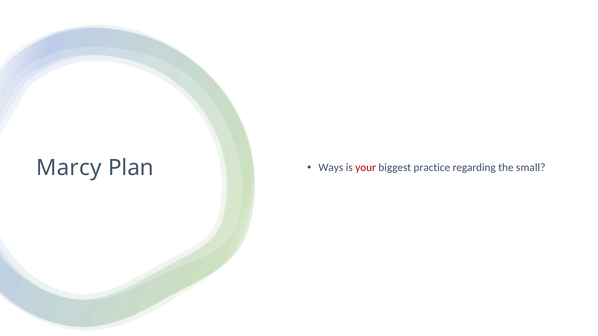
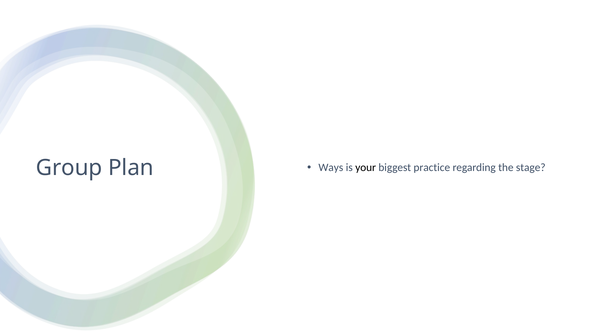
Marcy: Marcy -> Group
your colour: red -> black
small: small -> stage
